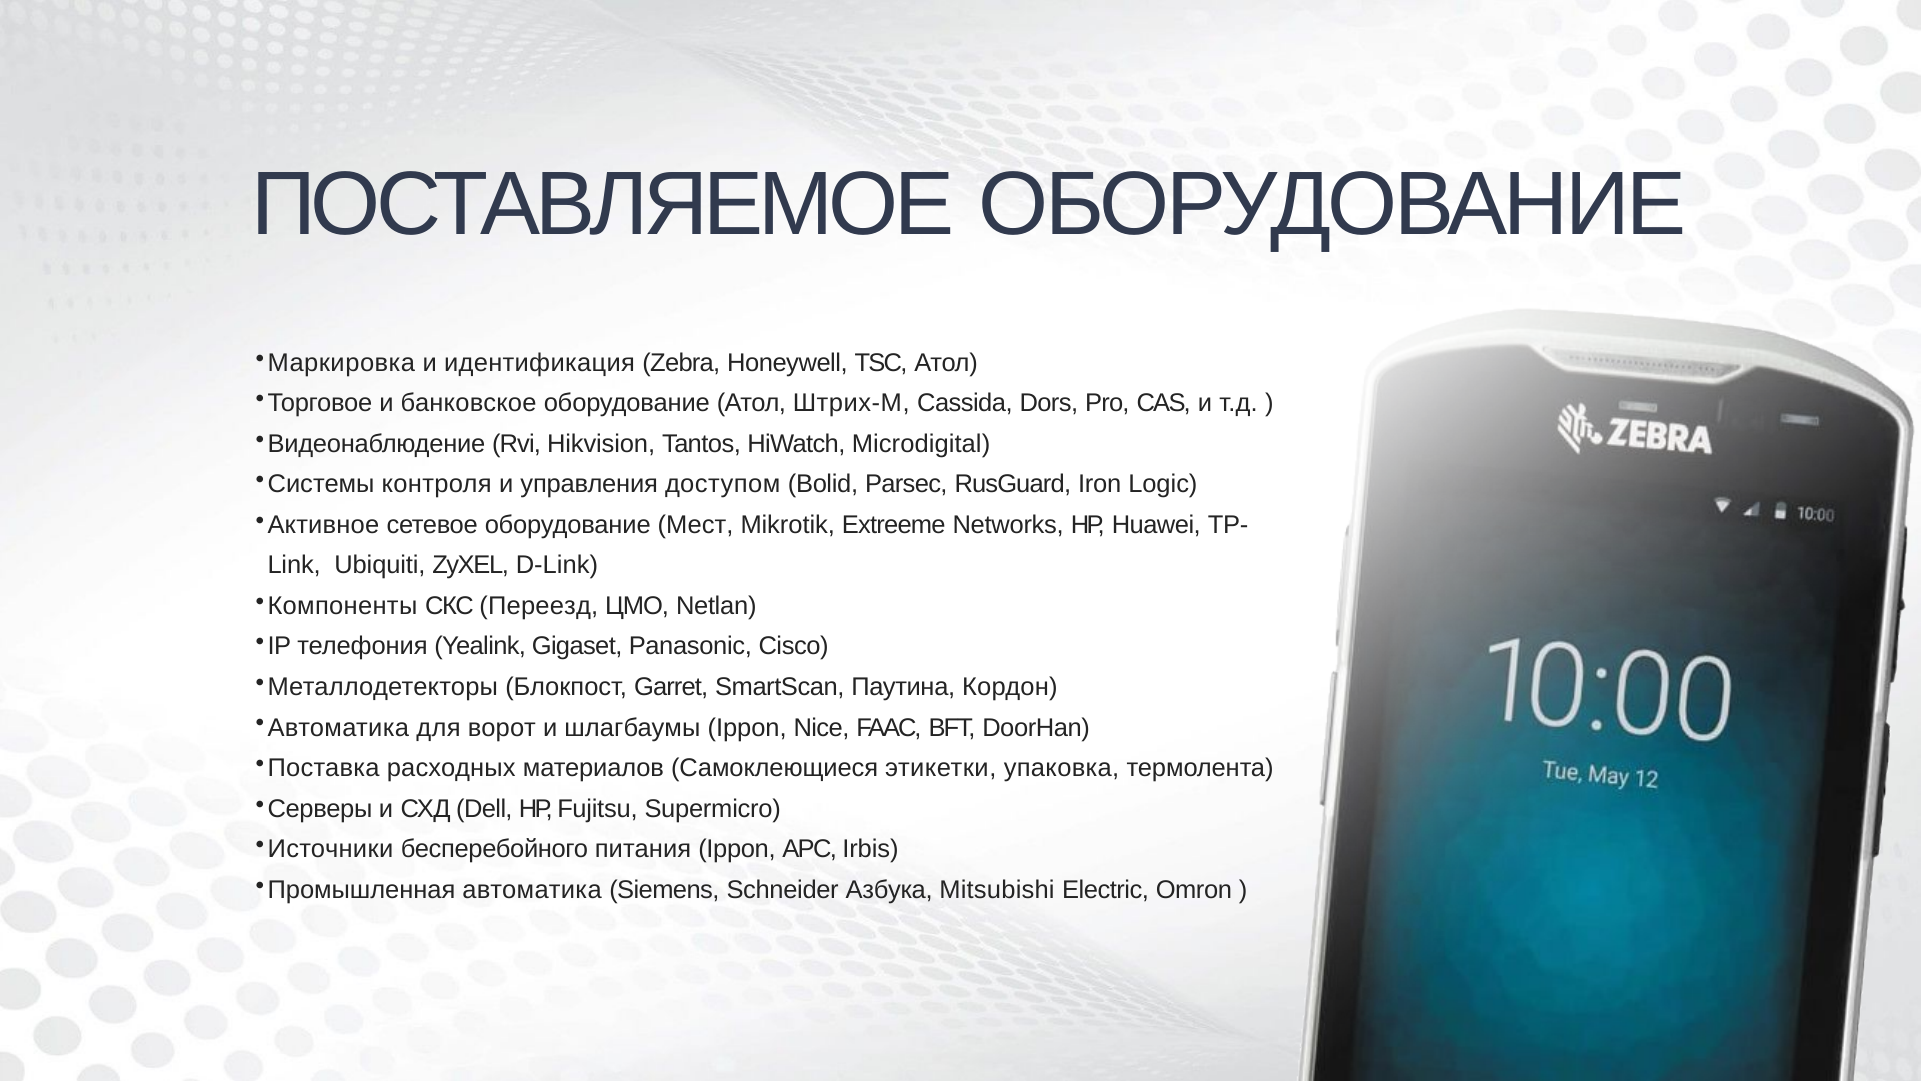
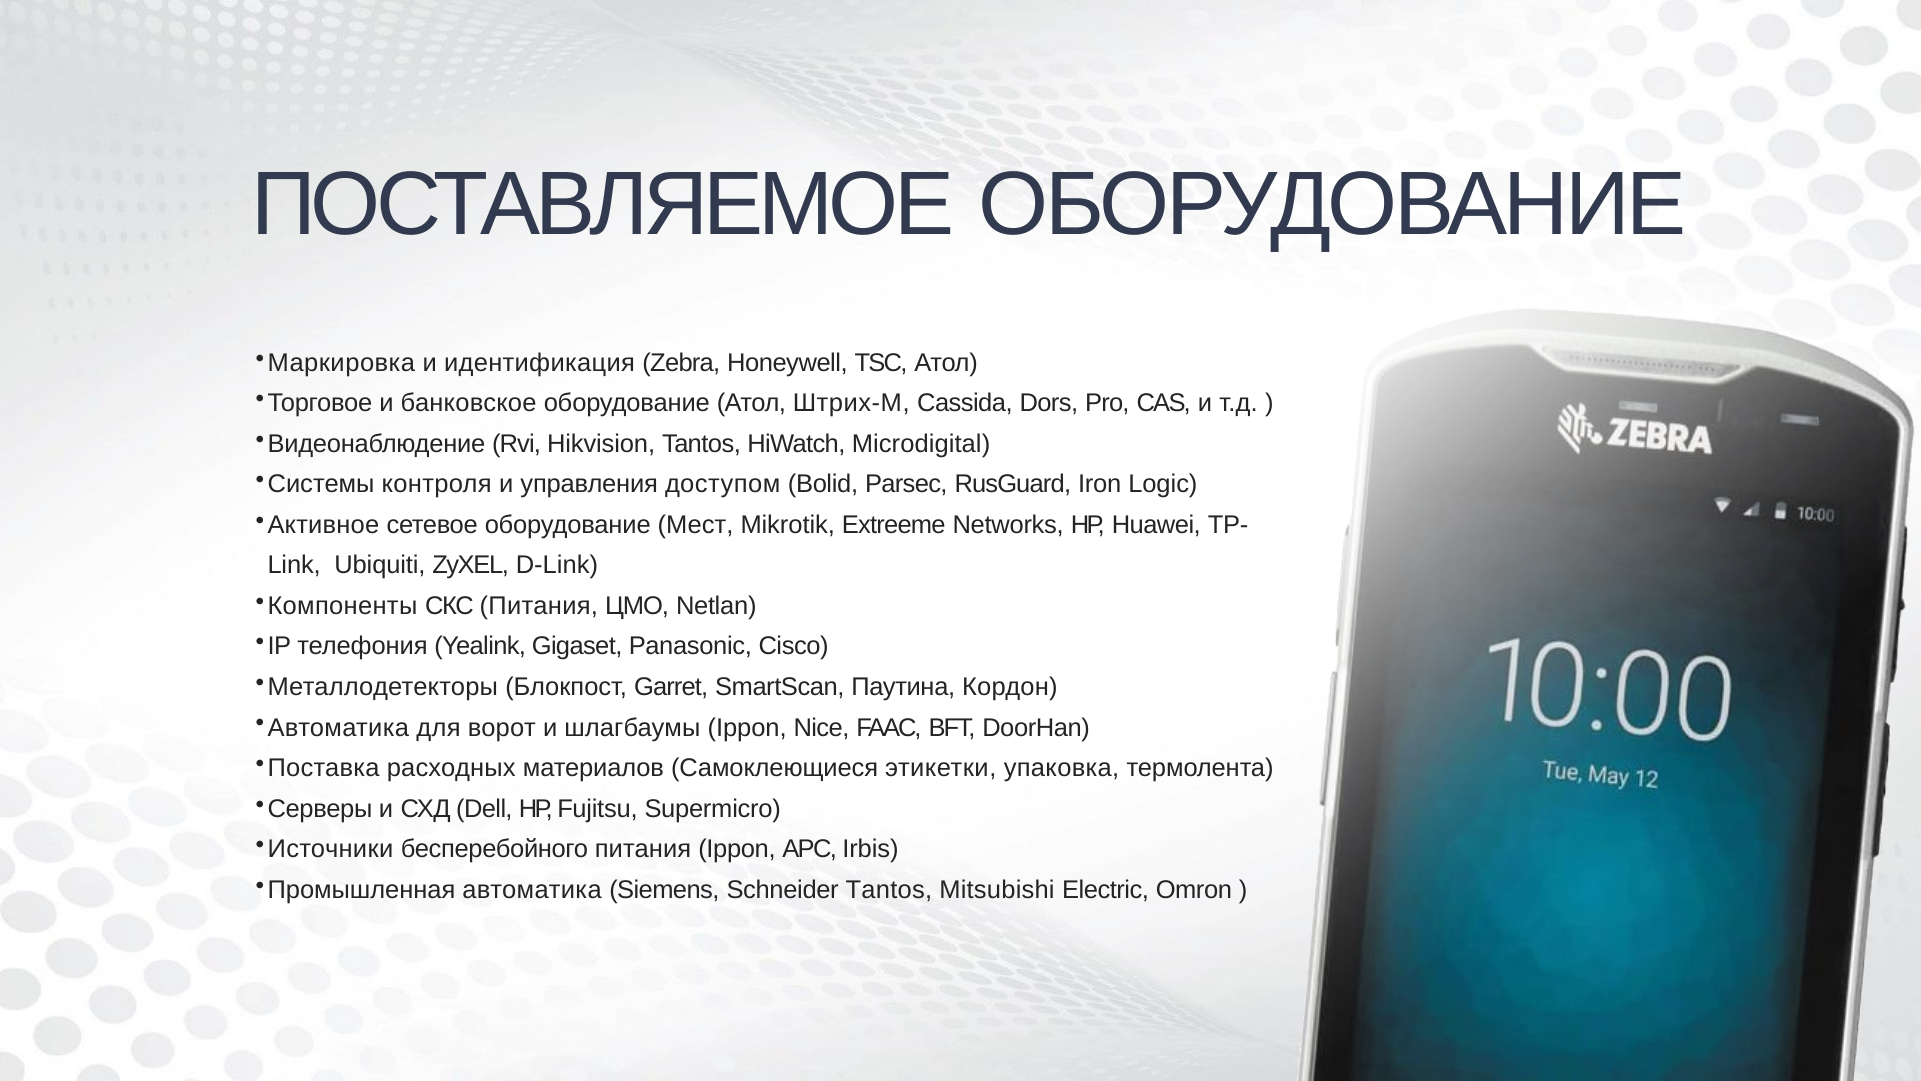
СКС Переезд: Переезд -> Питания
Schneider Азбука: Азбука -> Tantos
